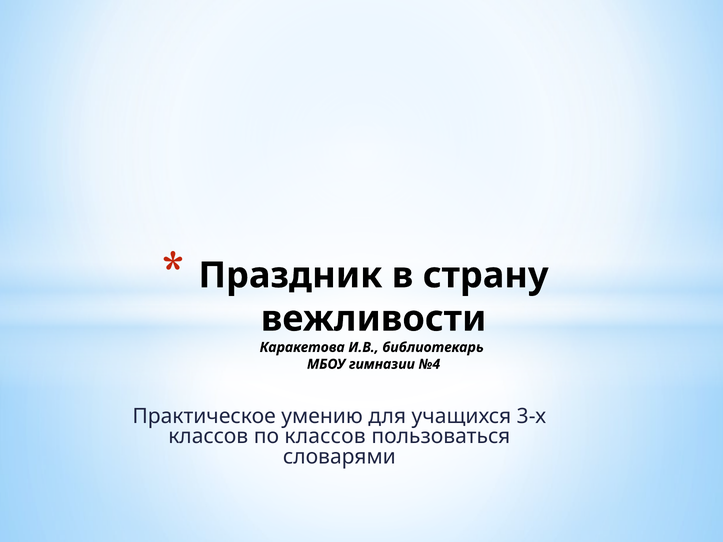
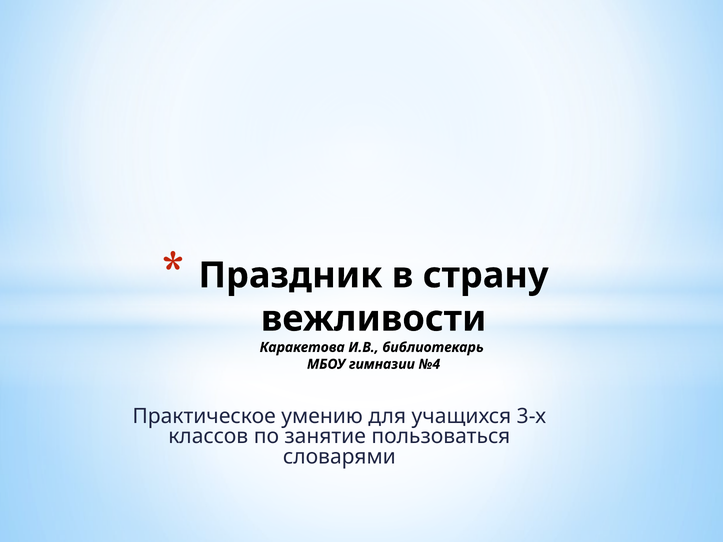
по классов: классов -> занятие
